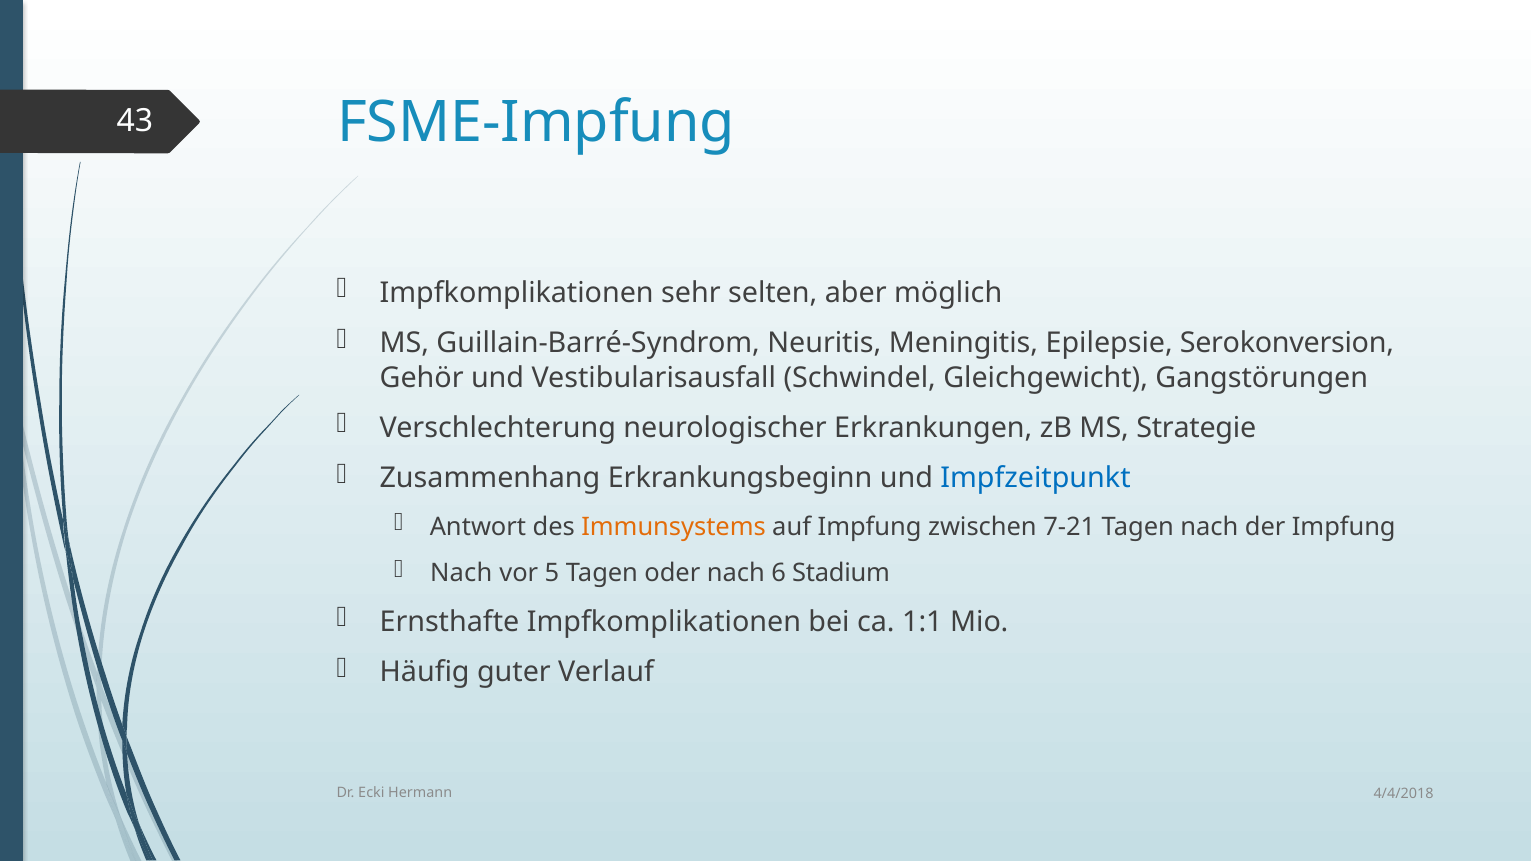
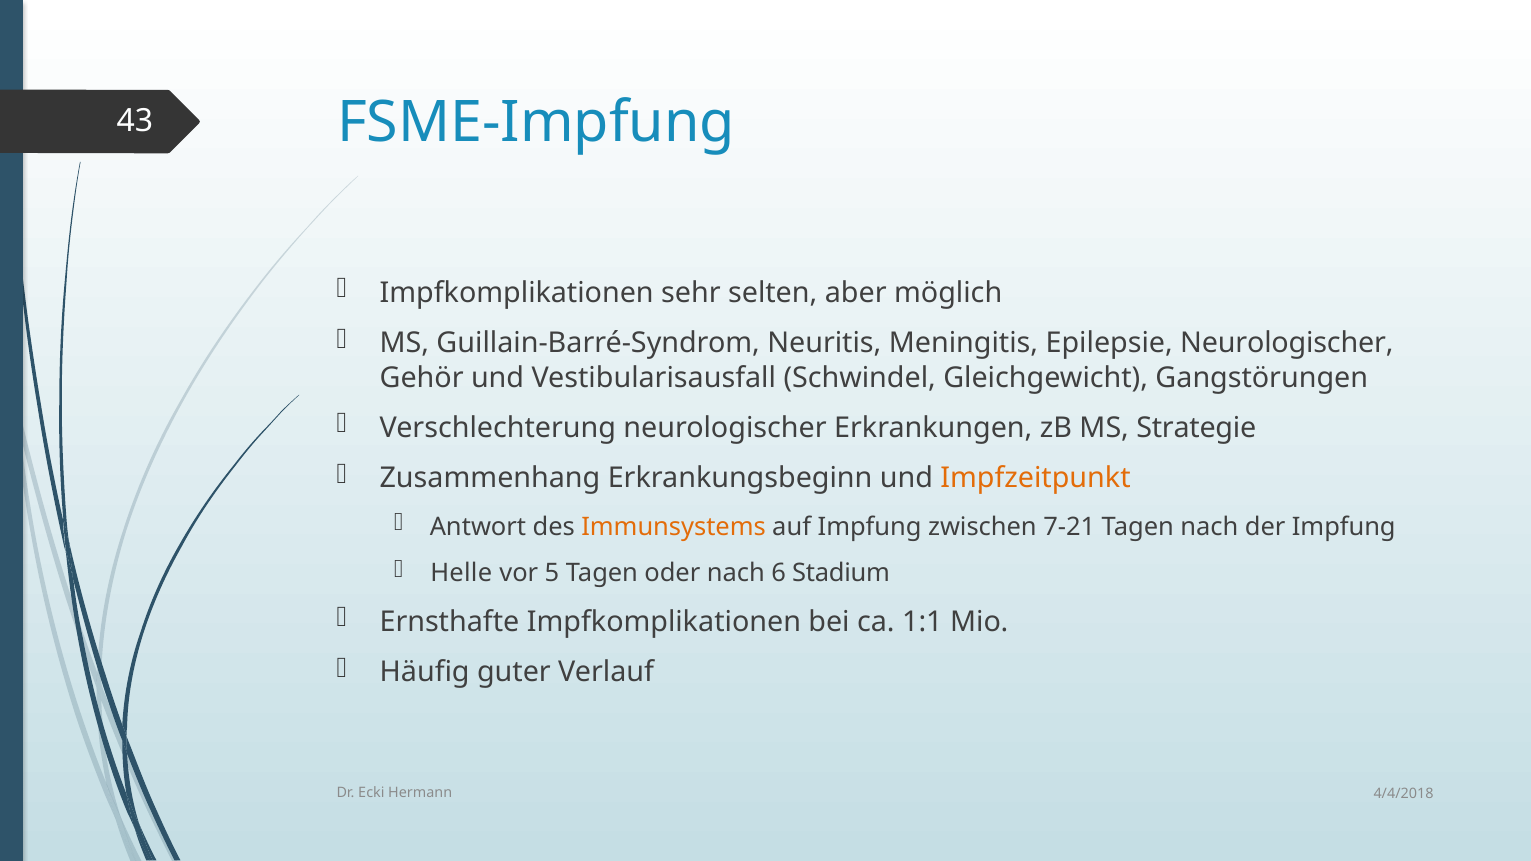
Epilepsie Serokonversion: Serokonversion -> Neurologischer
Impfzeitpunkt colour: blue -> orange
Nach at (461, 573): Nach -> Helle
